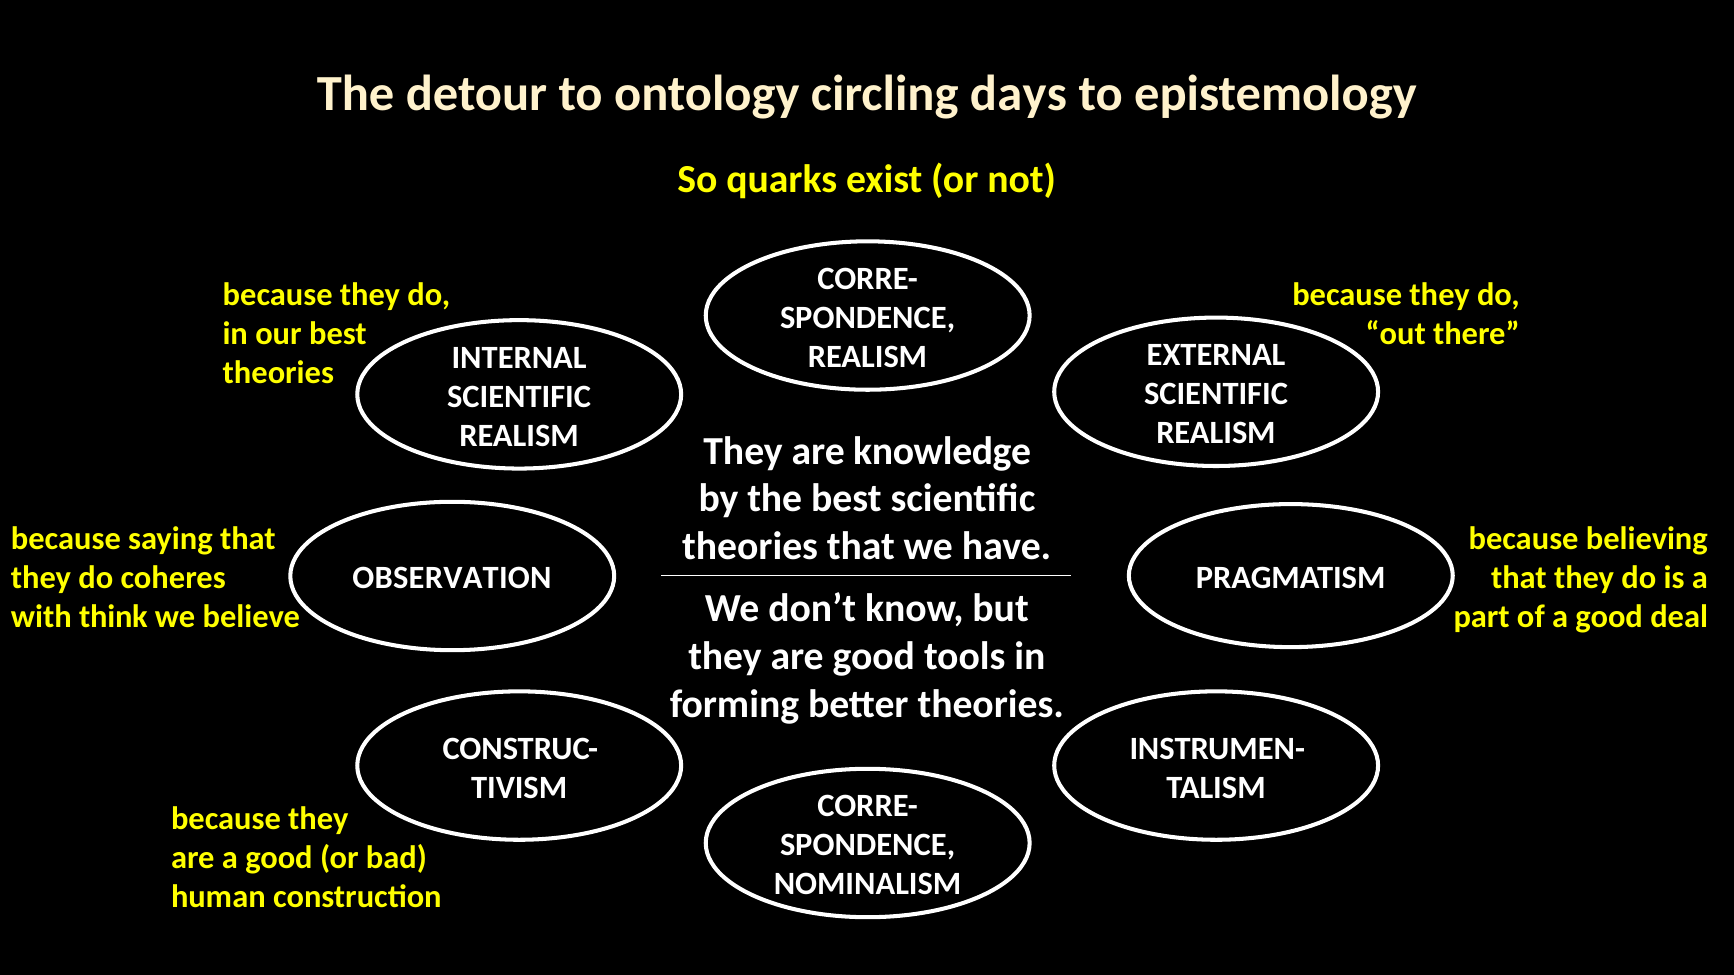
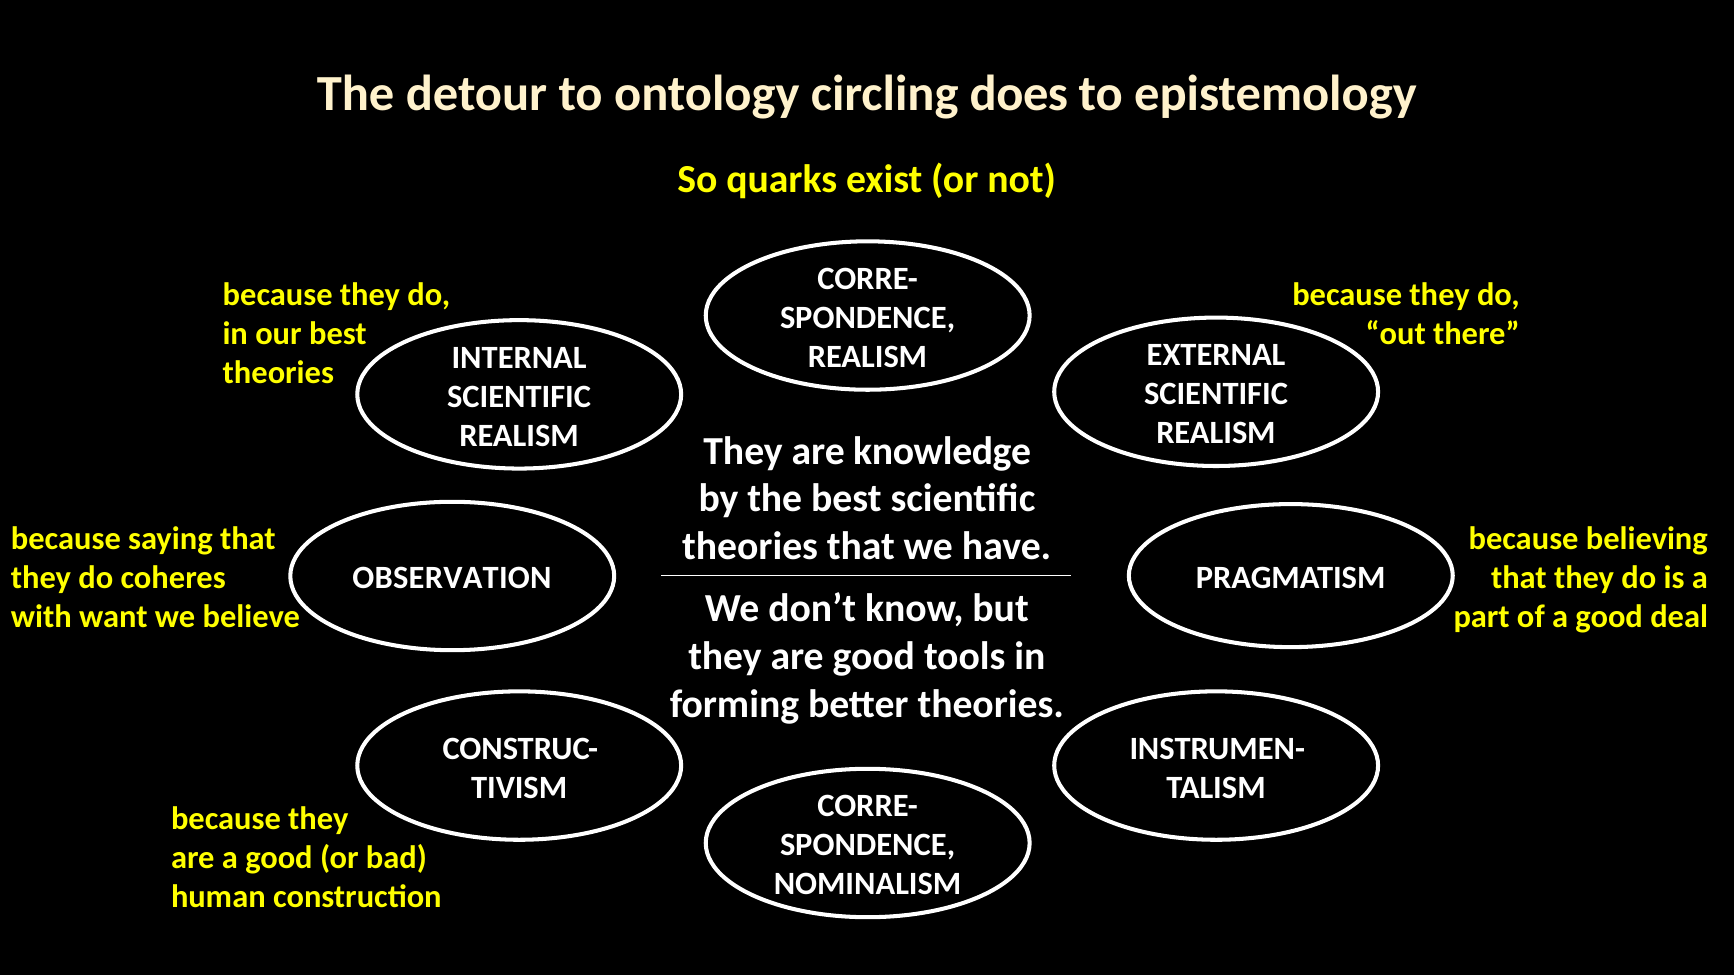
days: days -> does
think: think -> want
